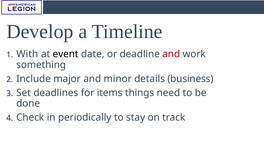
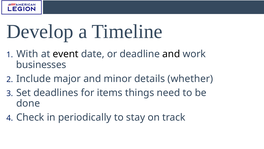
and at (171, 54) colour: red -> black
something: something -> businesses
business: business -> whether
